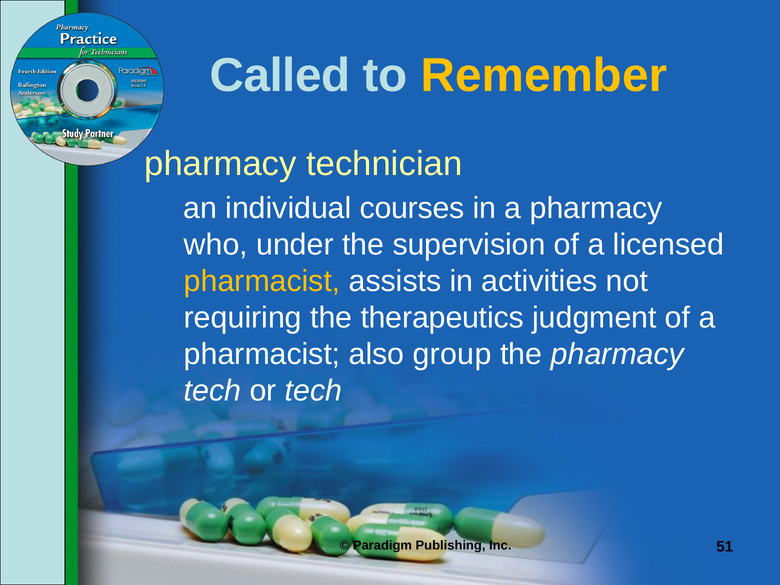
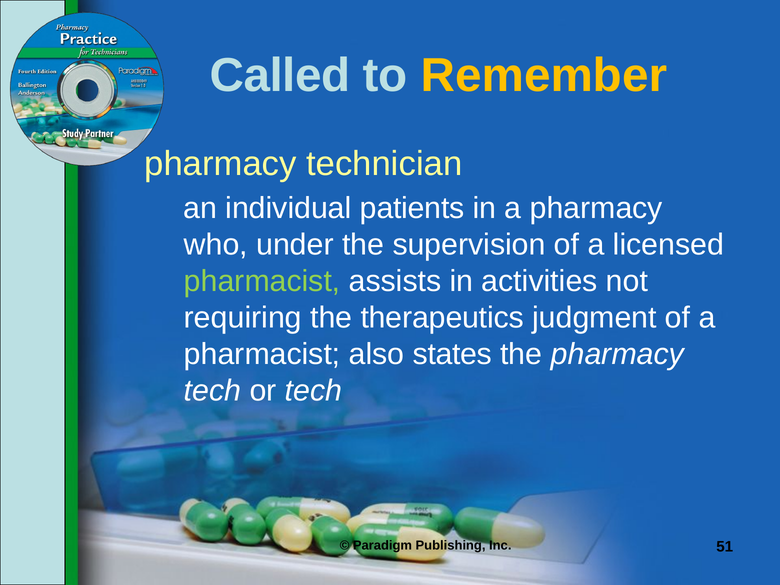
courses: courses -> patients
pharmacist at (262, 281) colour: yellow -> light green
group: group -> states
